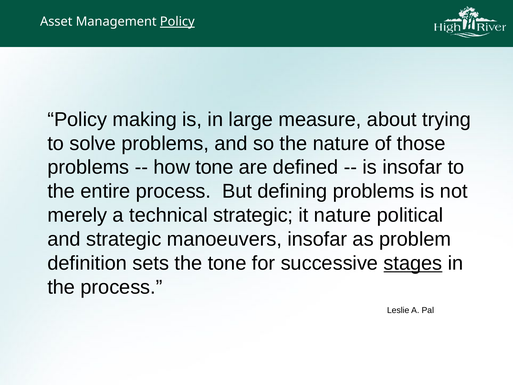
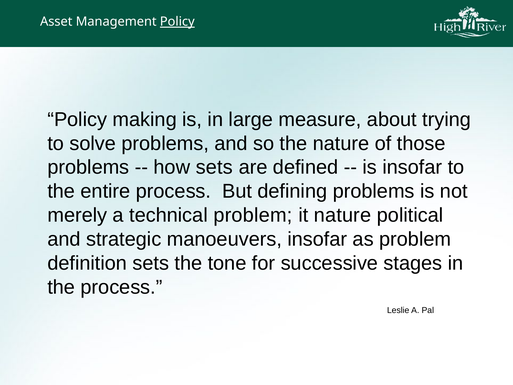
how tone: tone -> sets
technical strategic: strategic -> problem
stages underline: present -> none
